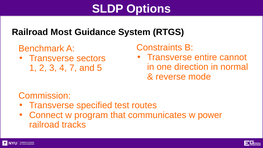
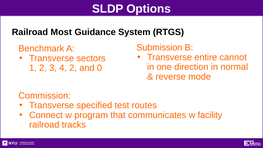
Constraints: Constraints -> Submission
4 7: 7 -> 2
5: 5 -> 0
power: power -> facility
